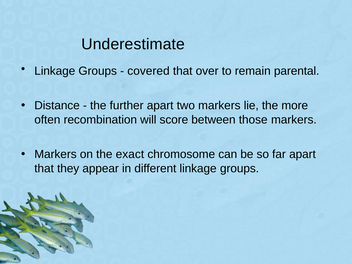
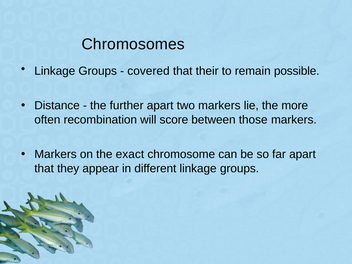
Underestimate: Underestimate -> Chromosomes
over: over -> their
parental: parental -> possible
